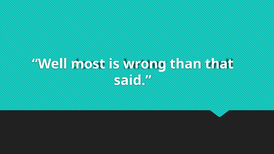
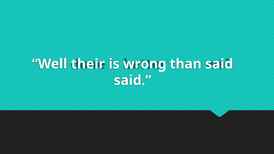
most: most -> their
than that: that -> said
